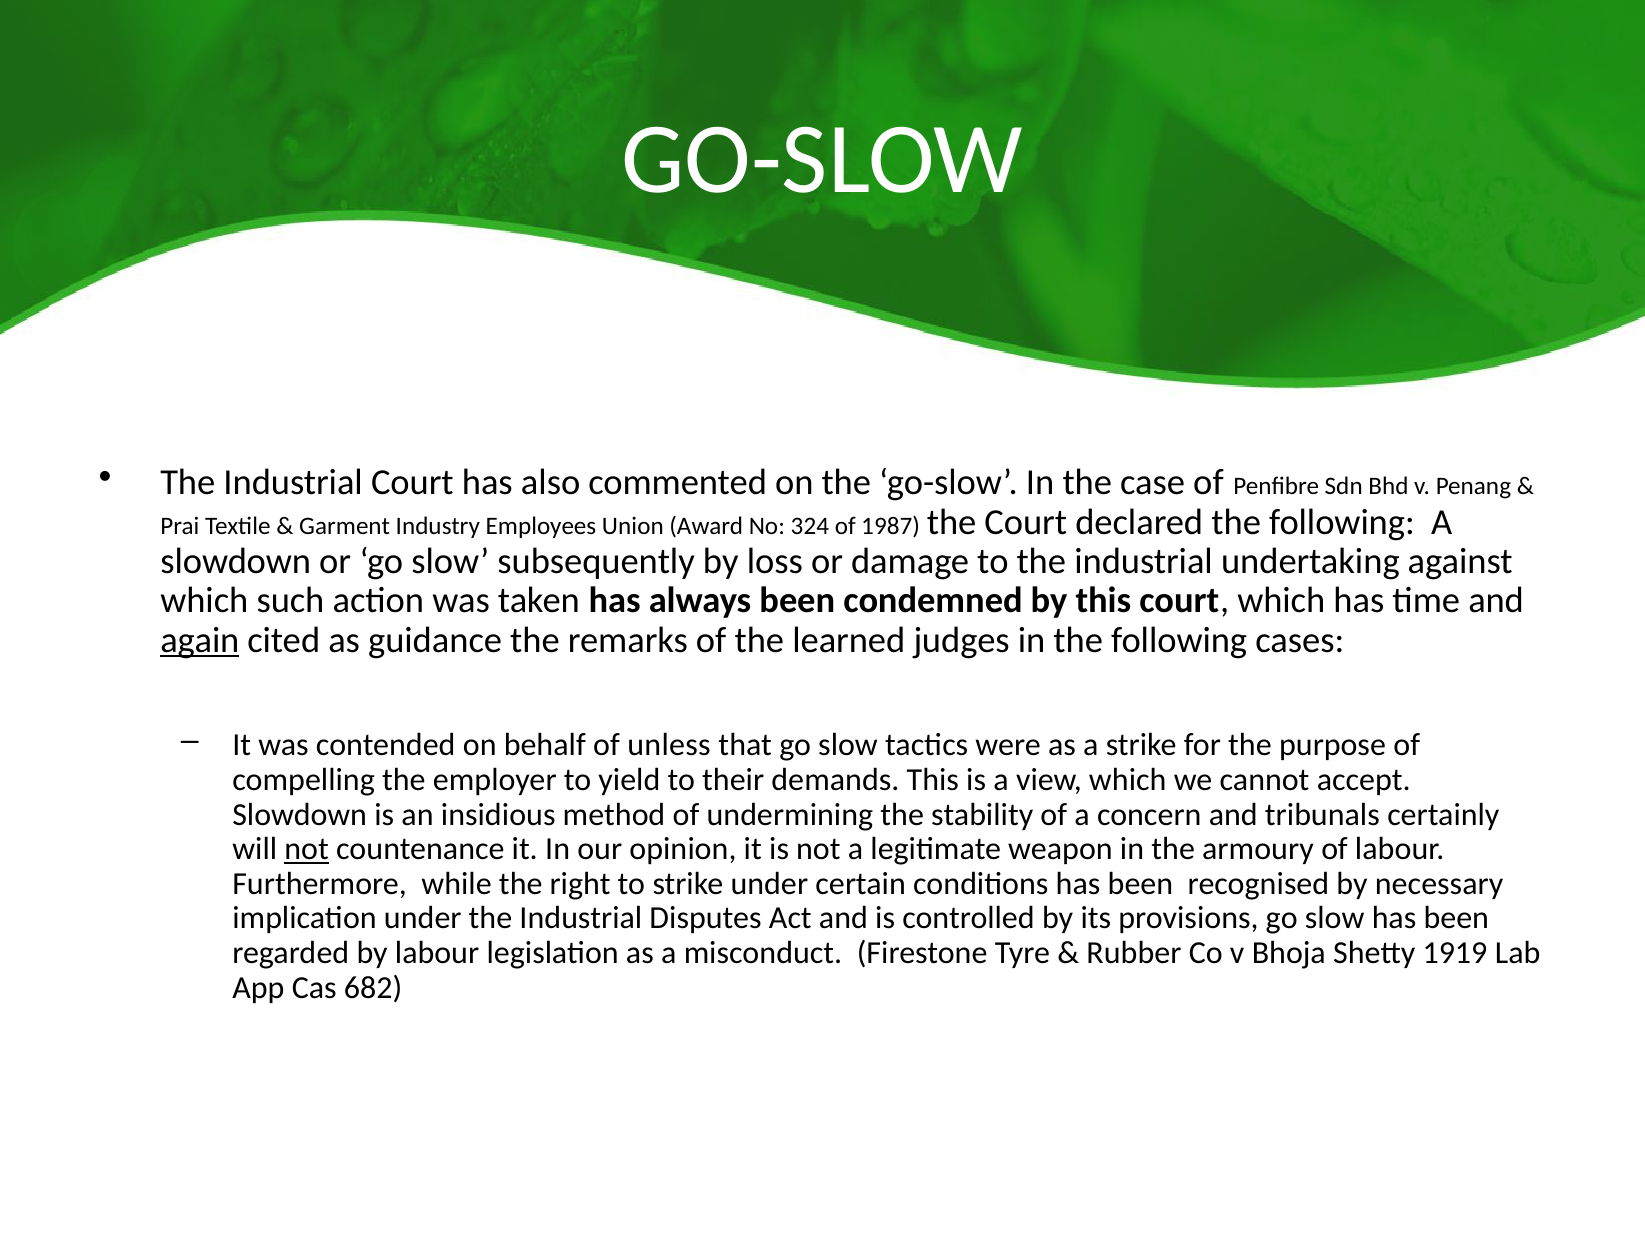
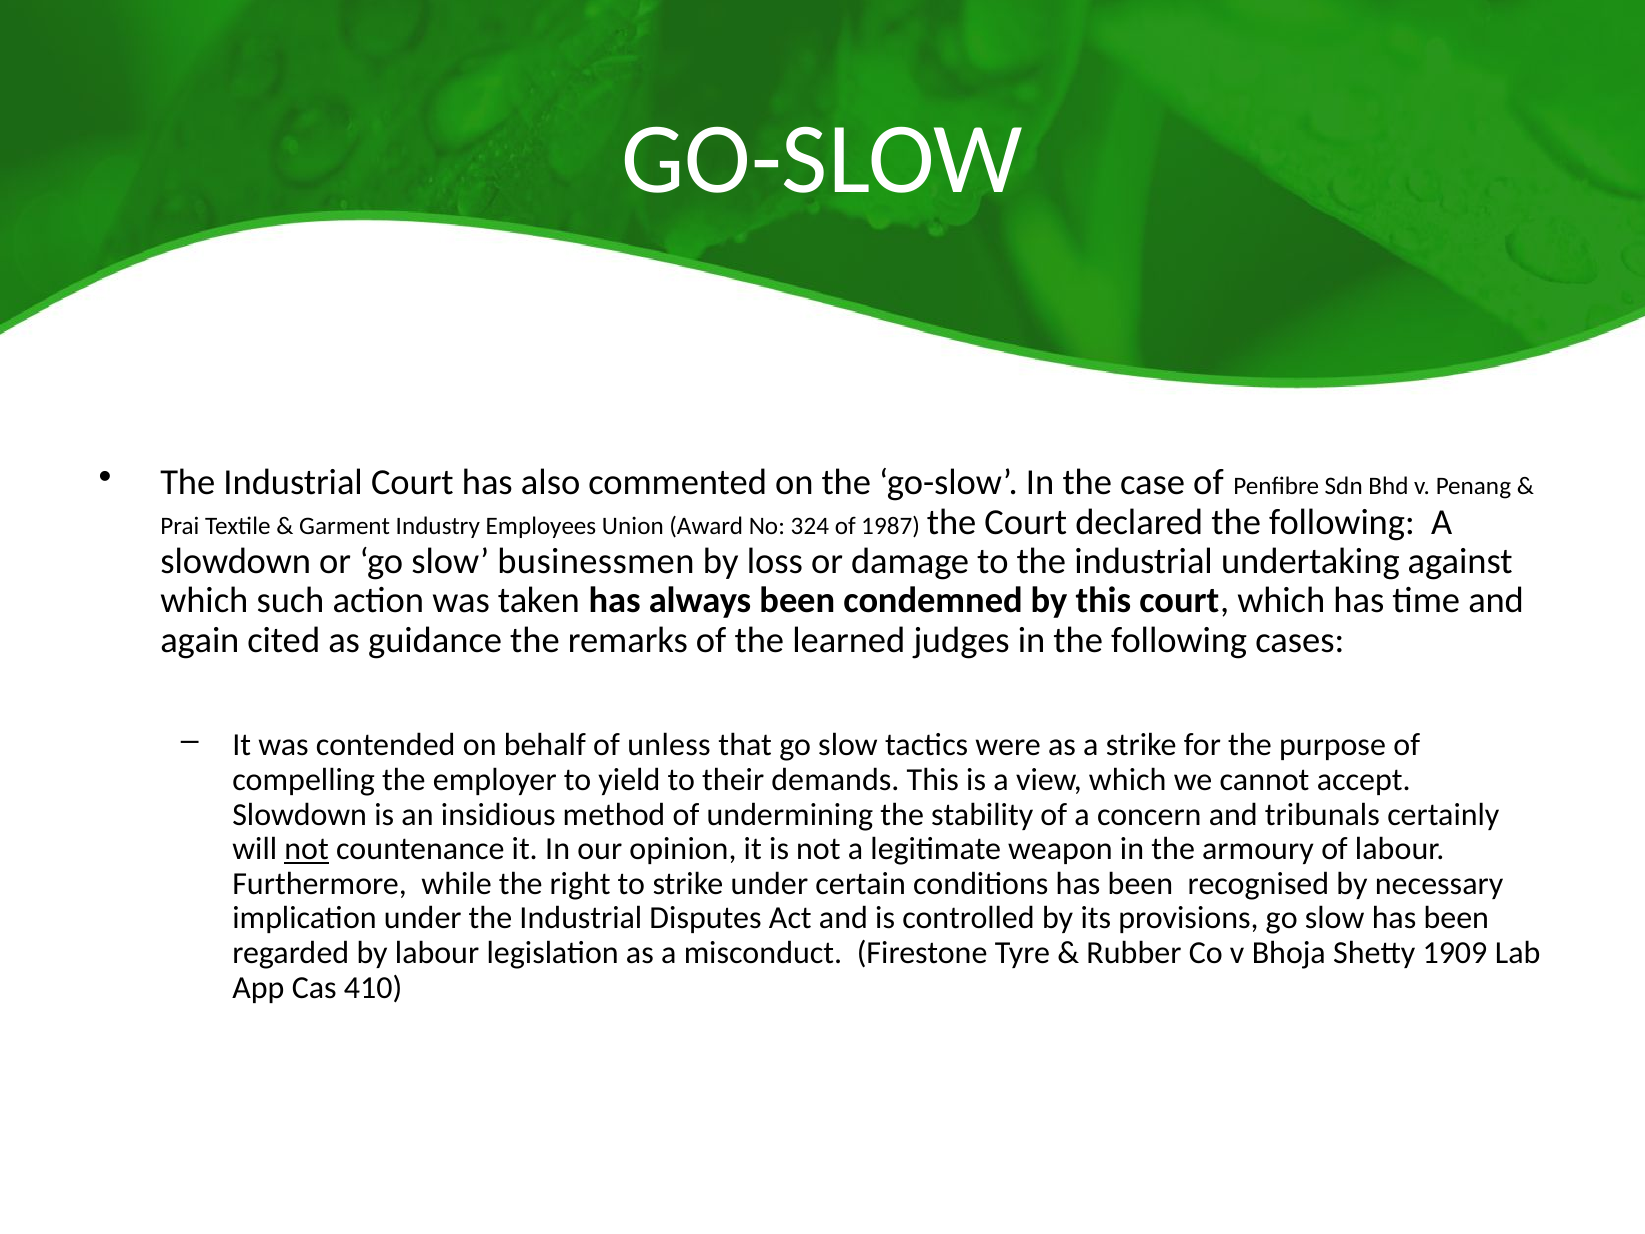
subsequently: subsequently -> businessmen
again underline: present -> none
1919: 1919 -> 1909
682: 682 -> 410
